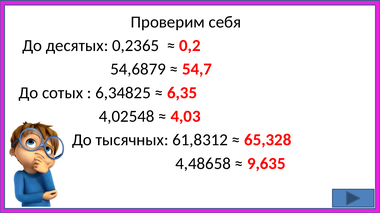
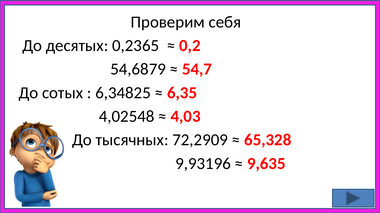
61,8312: 61,8312 -> 72,2909
4,48658: 4,48658 -> 9,93196
